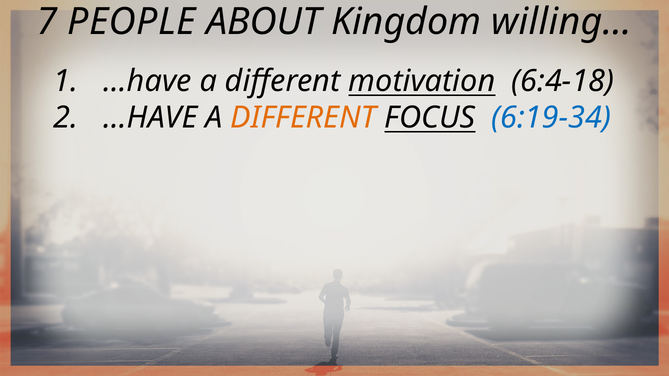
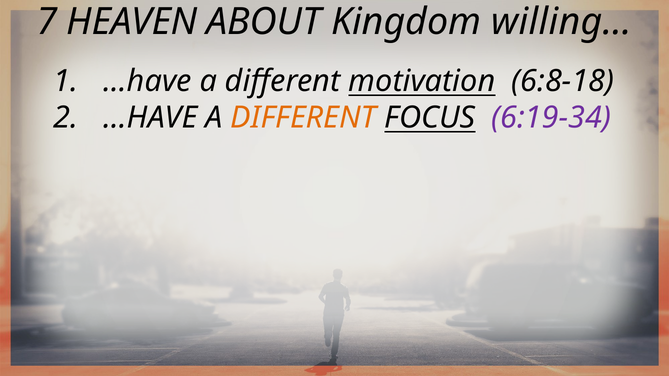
PEOPLE: PEOPLE -> HEAVEN
6:4-18: 6:4-18 -> 6:8-18
6:19-34 colour: blue -> purple
